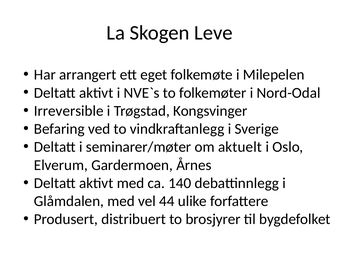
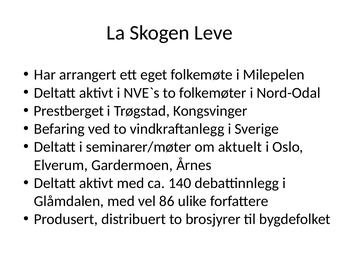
Irreversible: Irreversible -> Prestberget
44: 44 -> 86
